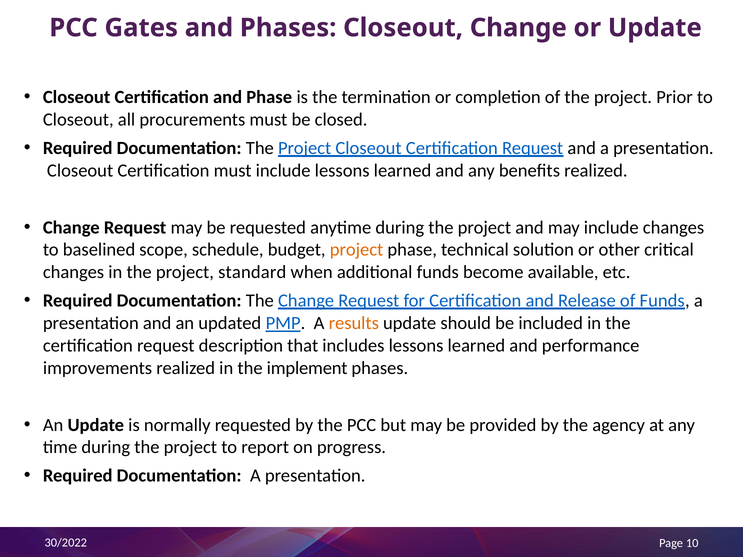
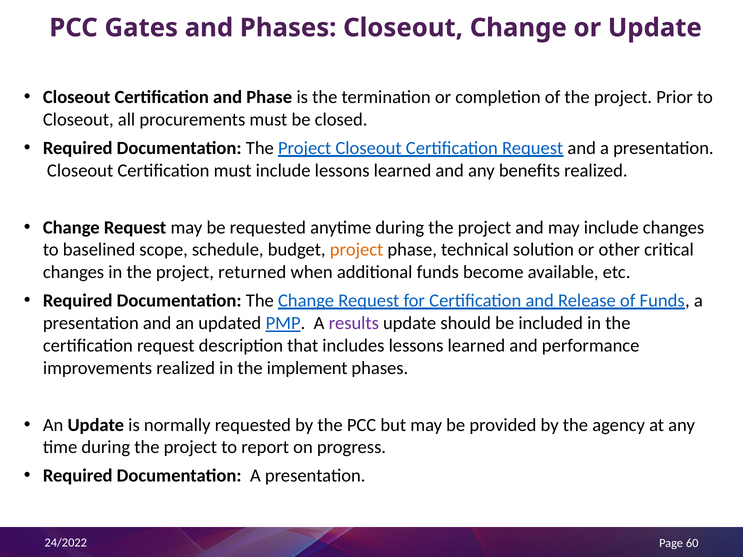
standard: standard -> returned
results colour: orange -> purple
30/2022: 30/2022 -> 24/2022
10: 10 -> 60
